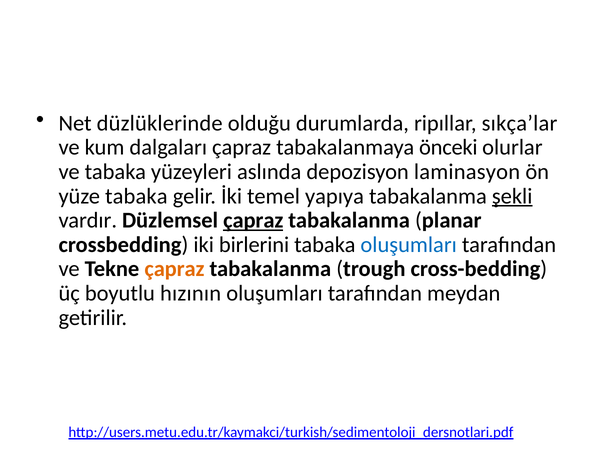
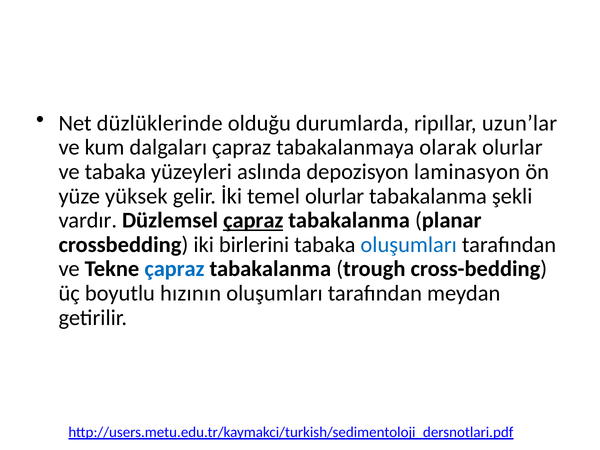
sıkça’lar: sıkça’lar -> uzun’lar
önceki: önceki -> olarak
yüze tabaka: tabaka -> yüksek
temel yapıya: yapıya -> olurlar
şekli underline: present -> none
çapraz at (174, 269) colour: orange -> blue
